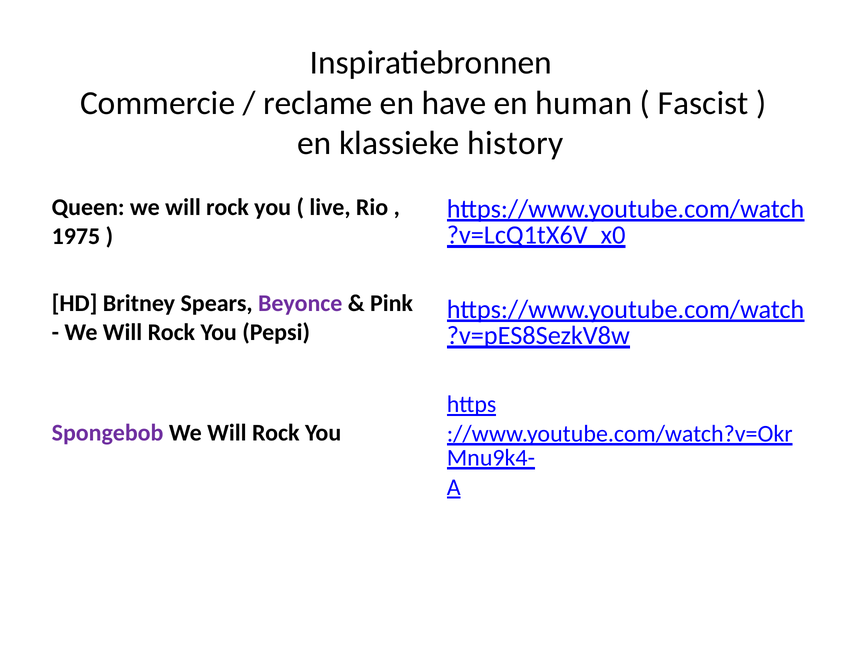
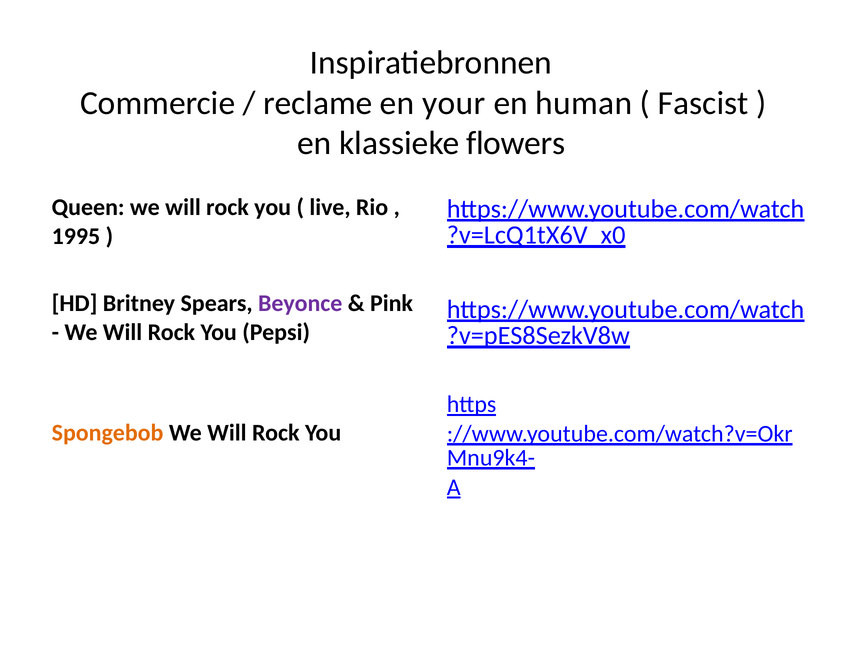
have: have -> your
history: history -> flowers
1975: 1975 -> 1995
Spongebob colour: purple -> orange
